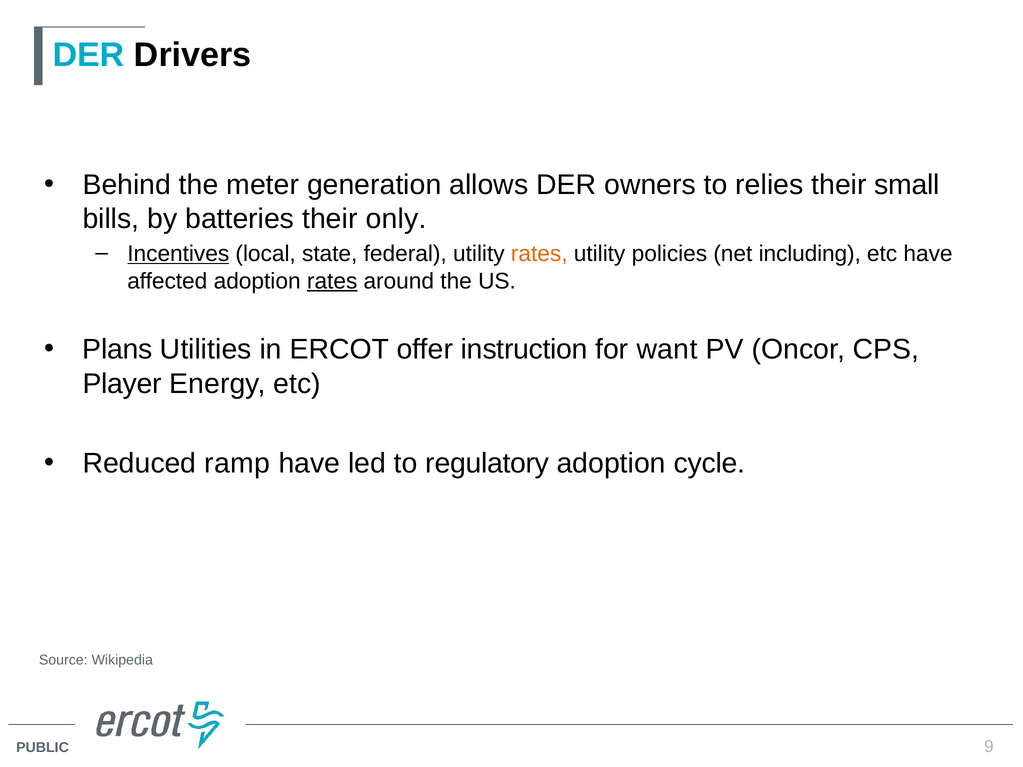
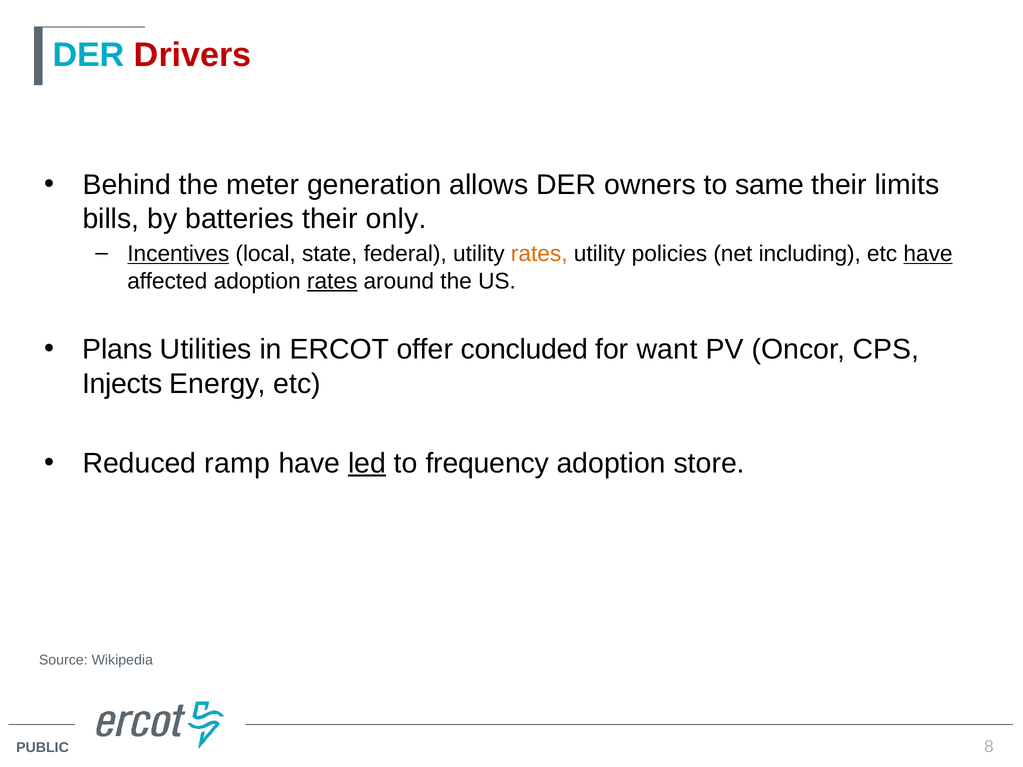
Drivers colour: black -> red
relies: relies -> same
small: small -> limits
have at (928, 254) underline: none -> present
instruction: instruction -> concluded
Player: Player -> Injects
led underline: none -> present
regulatory: regulatory -> frequency
cycle: cycle -> store
9: 9 -> 8
